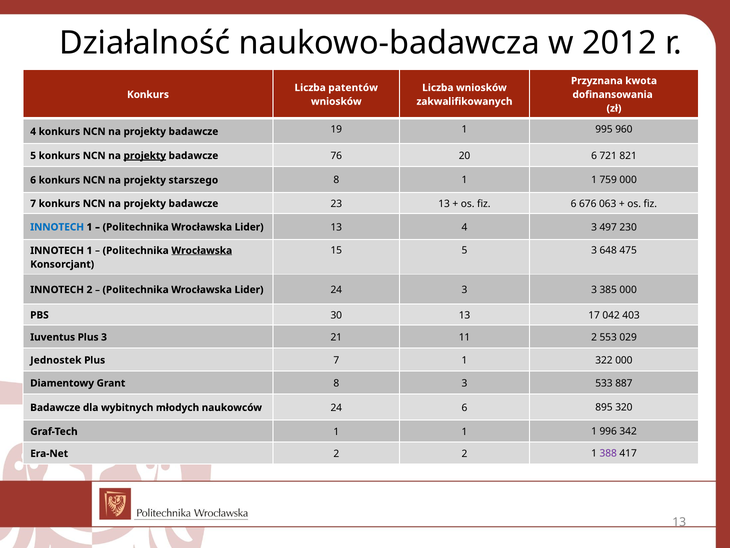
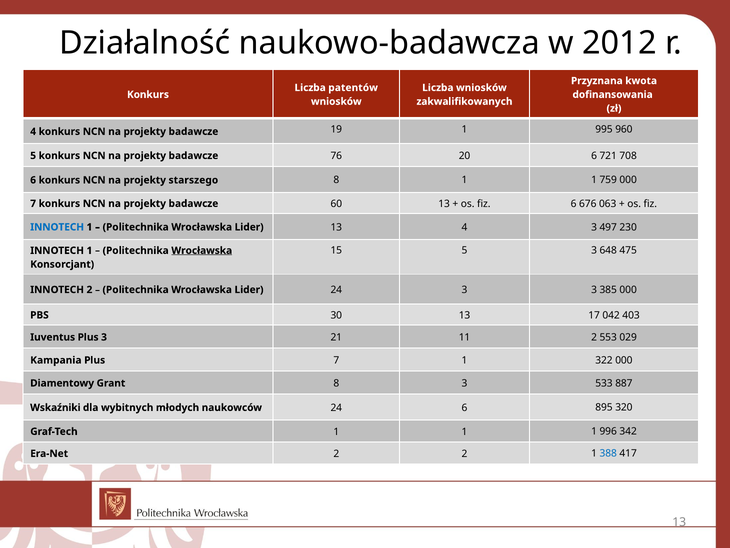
projekty at (145, 156) underline: present -> none
821: 821 -> 708
23: 23 -> 60
Jednostek: Jednostek -> Kampania
Badawcze at (55, 407): Badawcze -> Wskaźniki
388 colour: purple -> blue
